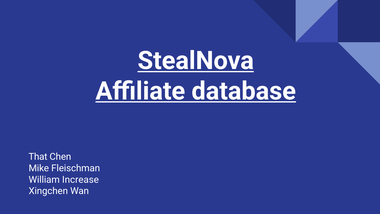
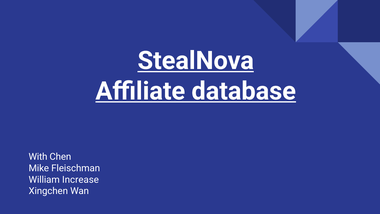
That: That -> With
